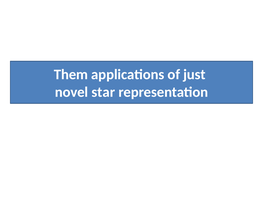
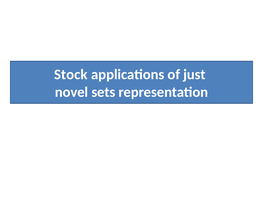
Them: Them -> Stock
star: star -> sets
